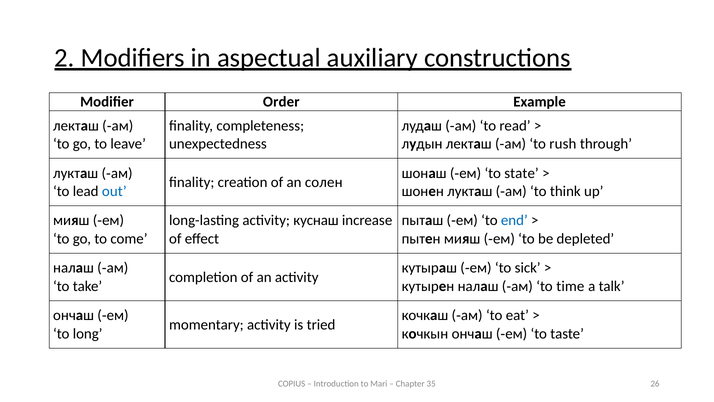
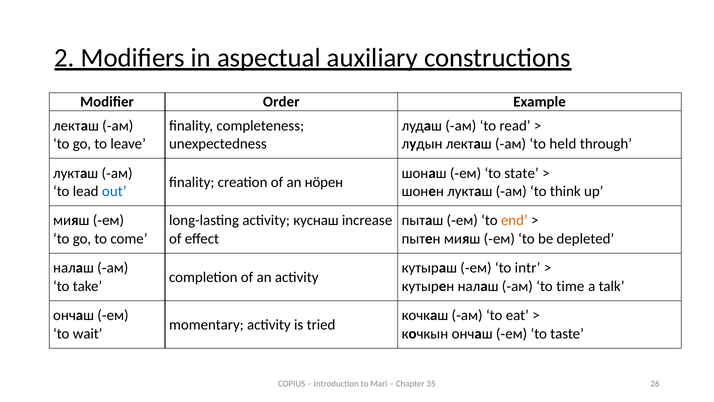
rush: rush -> held
солен: солен -> нӧрен
end colour: blue -> orange
sick: sick -> intr
long: long -> wait
